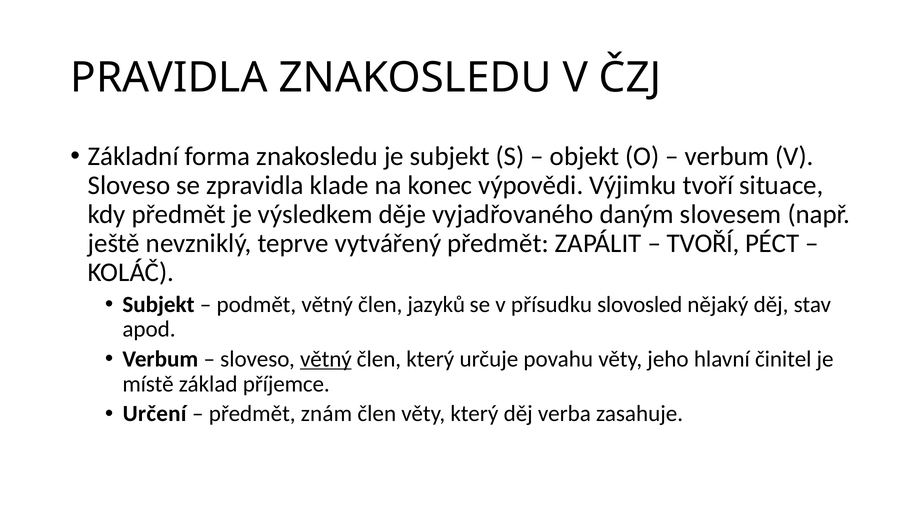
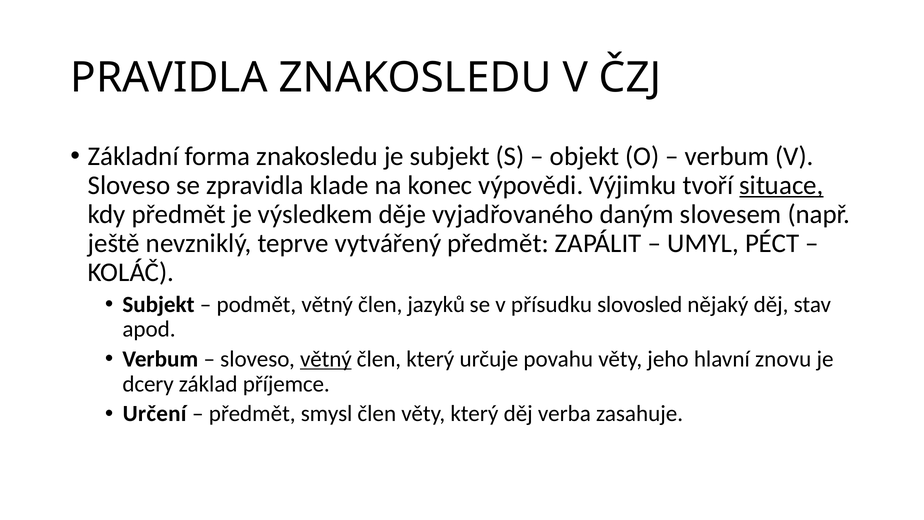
situace underline: none -> present
TVOŘÍ at (703, 243): TVOŘÍ -> UMYL
činitel: činitel -> znovu
místě: místě -> dcery
znám: znám -> smysl
